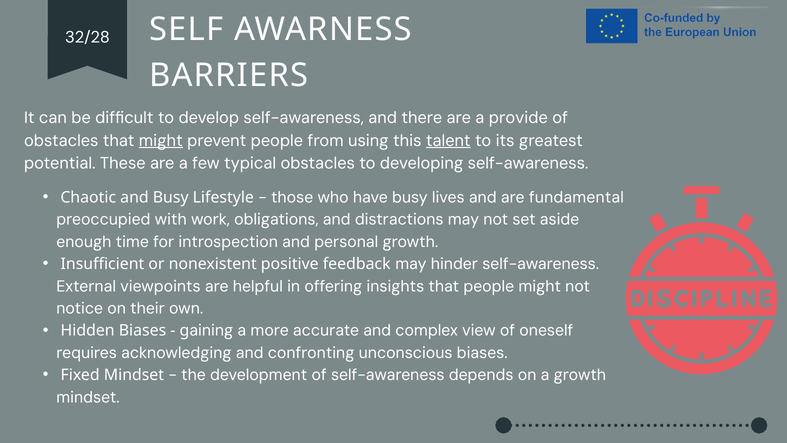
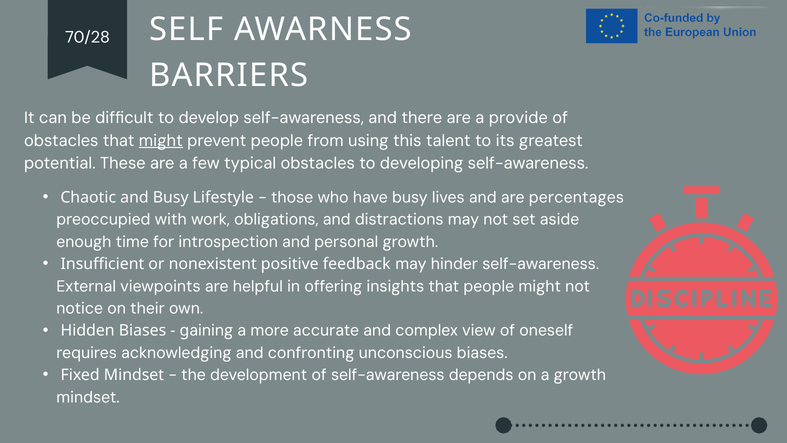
32/28: 32/28 -> 70/28
talent underline: present -> none
fundamental: fundamental -> percentages
